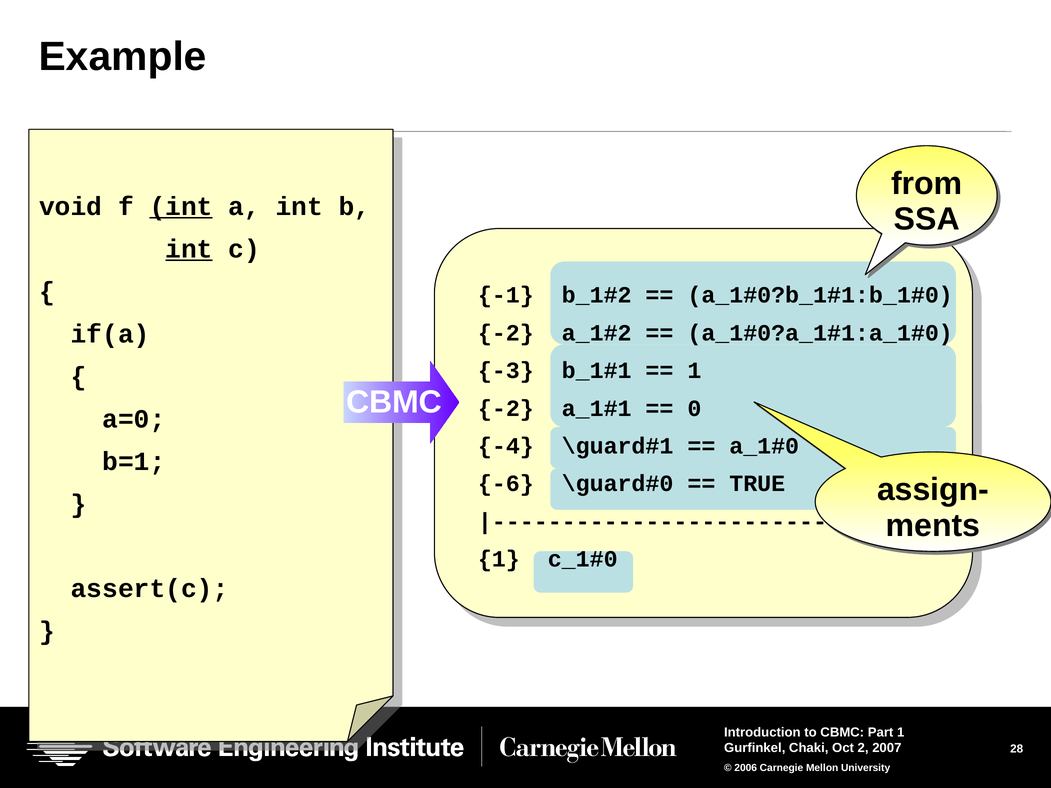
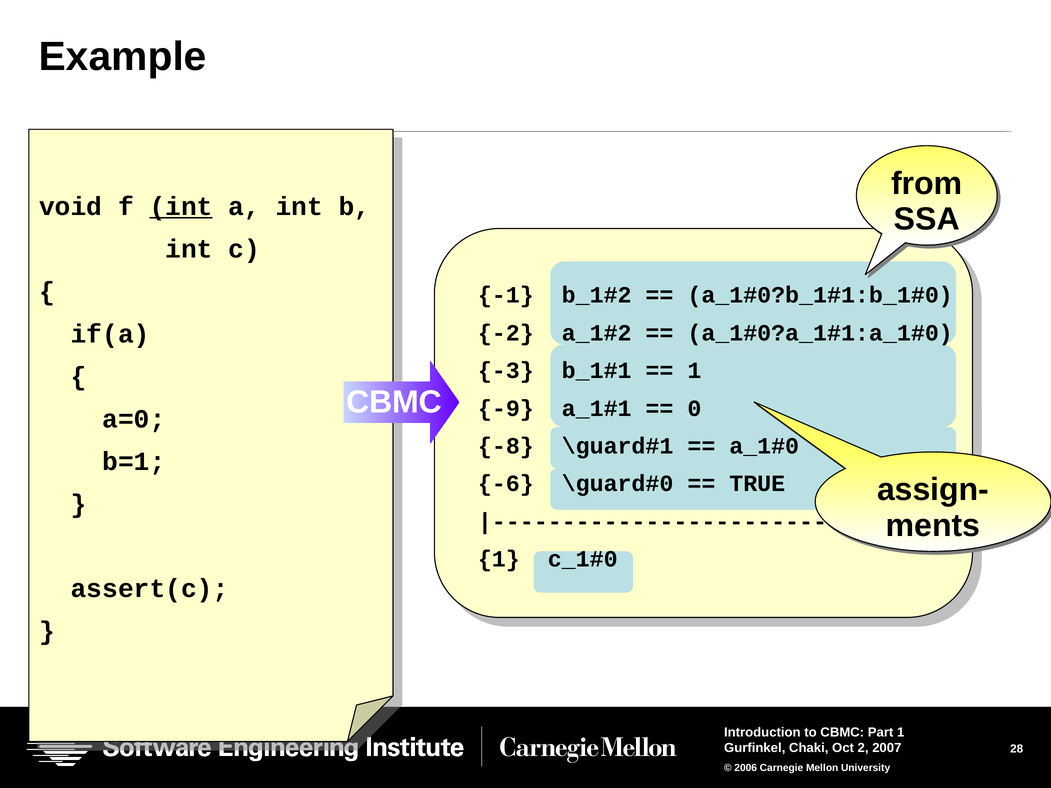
int at (189, 249) underline: present -> none
-2 at (506, 408): -2 -> -9
-4: -4 -> -8
